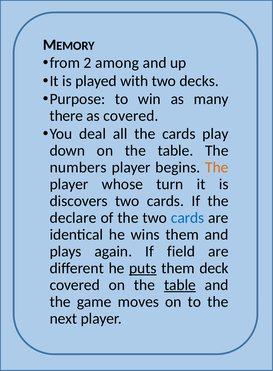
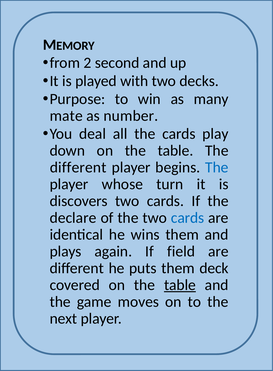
among: among -> second
there: there -> mate
as covered: covered -> number
numbers at (78, 167): numbers -> different
The at (217, 167) colour: orange -> blue
puts underline: present -> none
